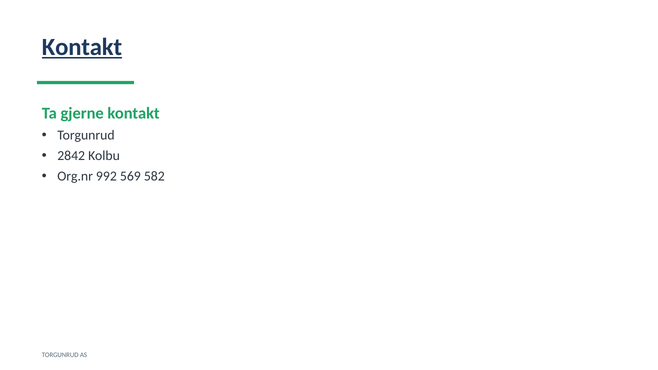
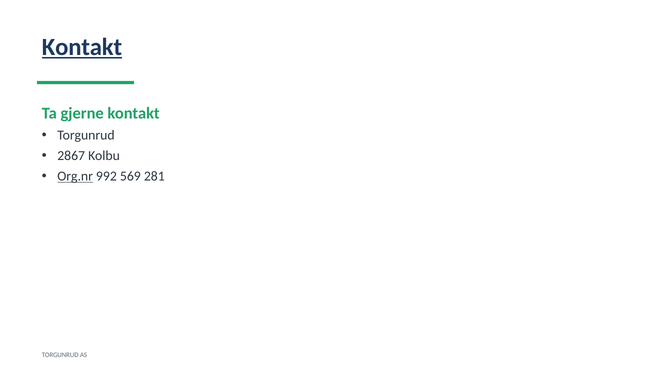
2842: 2842 -> 2867
Org.nr underline: none -> present
582: 582 -> 281
